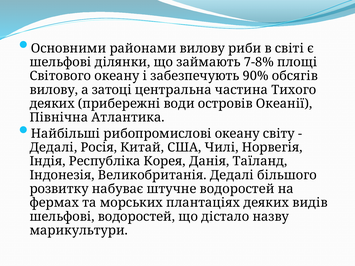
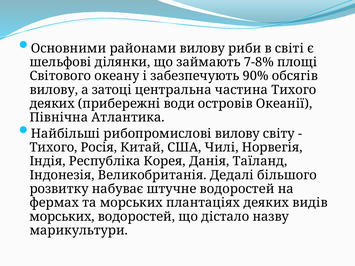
рибопромислові океану: океану -> вилову
Дедалі at (53, 148): Дедалі -> Тихого
шельфові at (62, 217): шельфові -> морських
